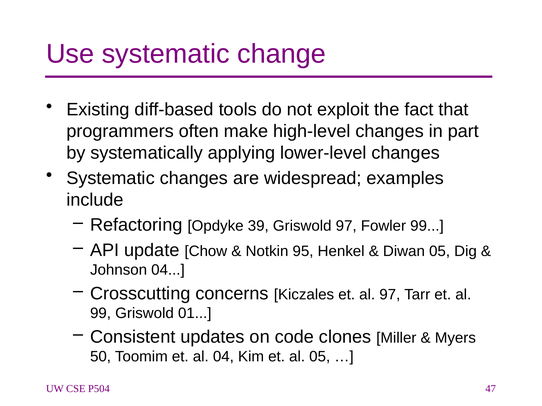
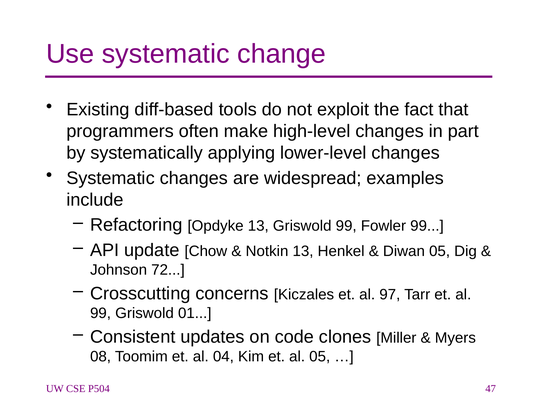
Opdyke 39: 39 -> 13
Griswold 97: 97 -> 99
Notkin 95: 95 -> 13
Johnson 04: 04 -> 72
50: 50 -> 08
